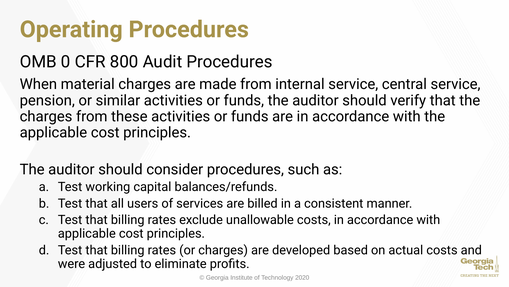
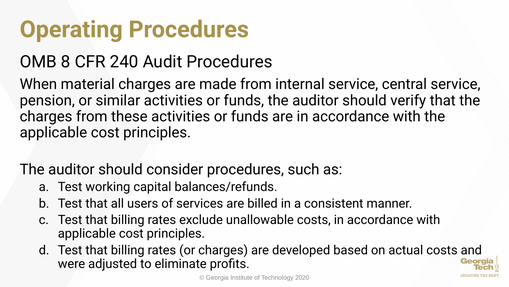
0: 0 -> 8
800: 800 -> 240
